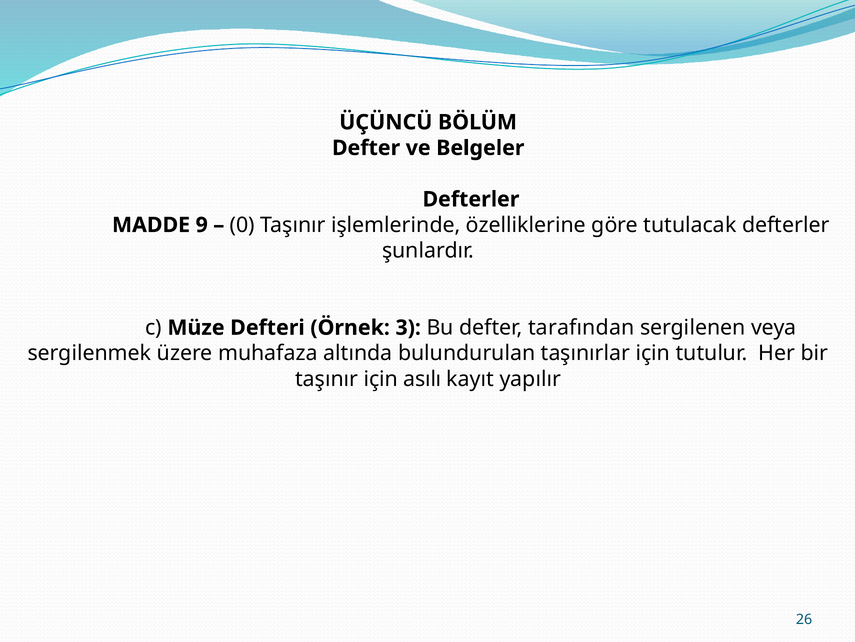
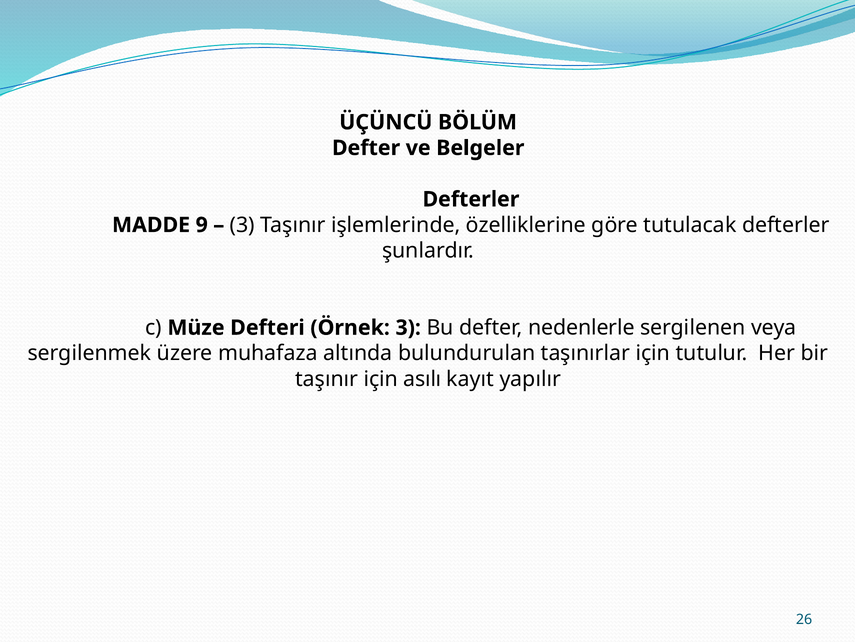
0 at (242, 225): 0 -> 3
tarafından: tarafından -> nedenlerle
